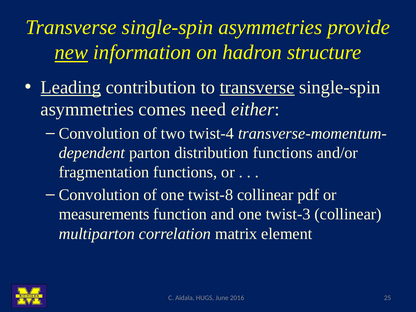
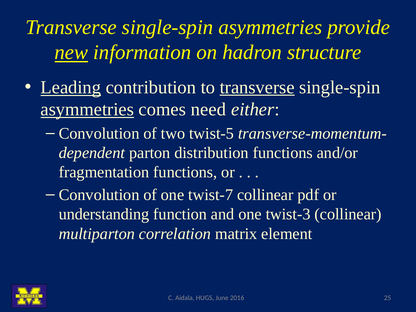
asymmetries at (87, 109) underline: none -> present
twist-4: twist-4 -> twist-5
twist-8: twist-8 -> twist-7
measurements: measurements -> understanding
